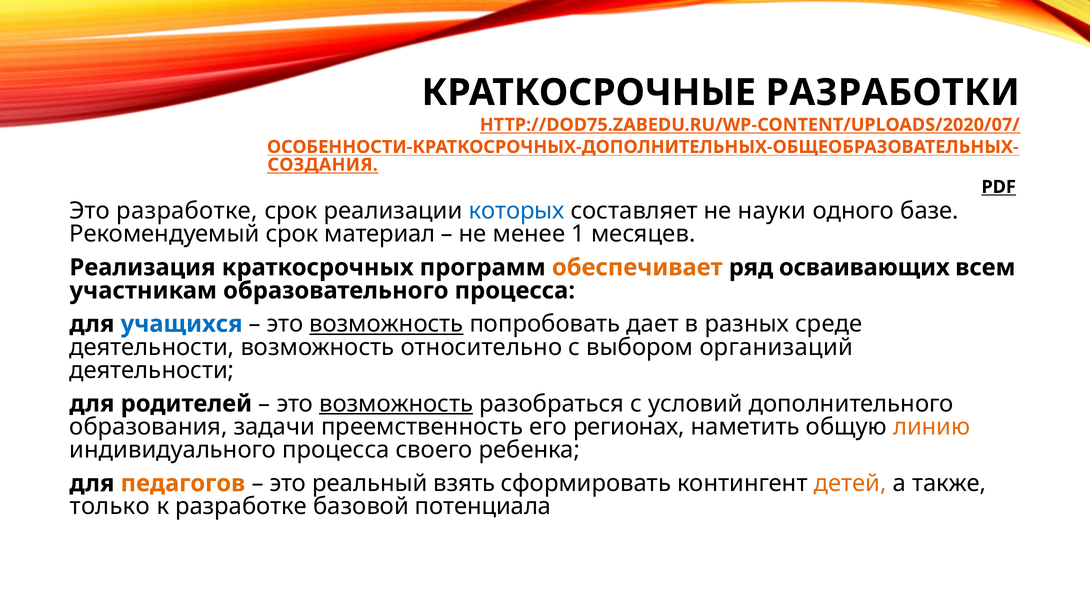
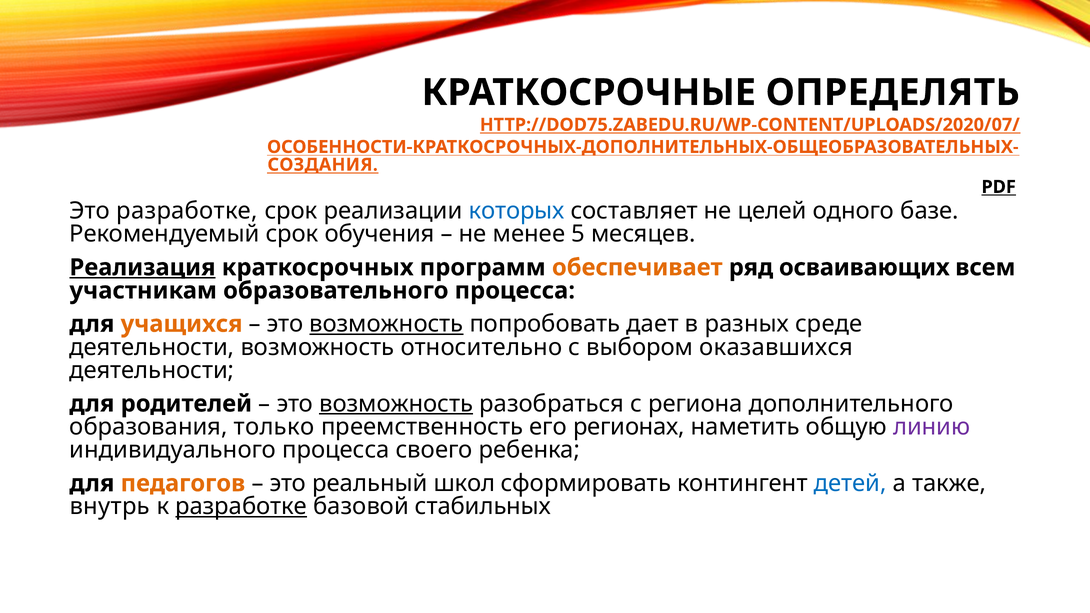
РАЗРАБОТКИ: РАЗРАБОТКИ -> ОПРЕДЕЛЯТЬ
науки: науки -> целей
материал: материал -> обучения
1: 1 -> 5
Реализация underline: none -> present
учащихся colour: blue -> orange
организаций: организаций -> оказавшихся
условий: условий -> региона
задачи: задачи -> только
линию colour: orange -> purple
взять: взять -> школ
детей colour: orange -> blue
только: только -> внутрь
разработке at (241, 507) underline: none -> present
потенциала: потенциала -> стабильных
